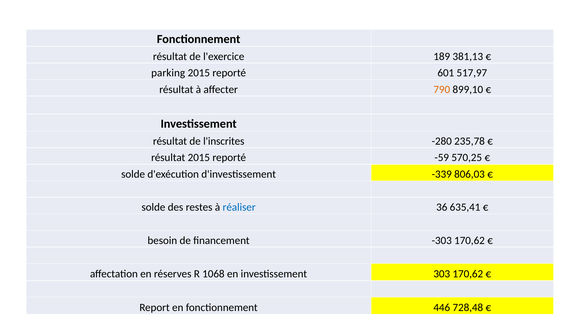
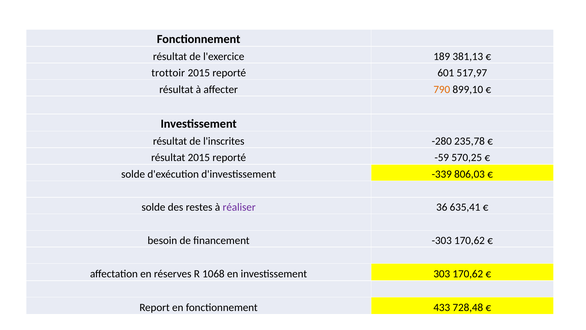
parking: parking -> trottoir
réaliser colour: blue -> purple
446: 446 -> 433
